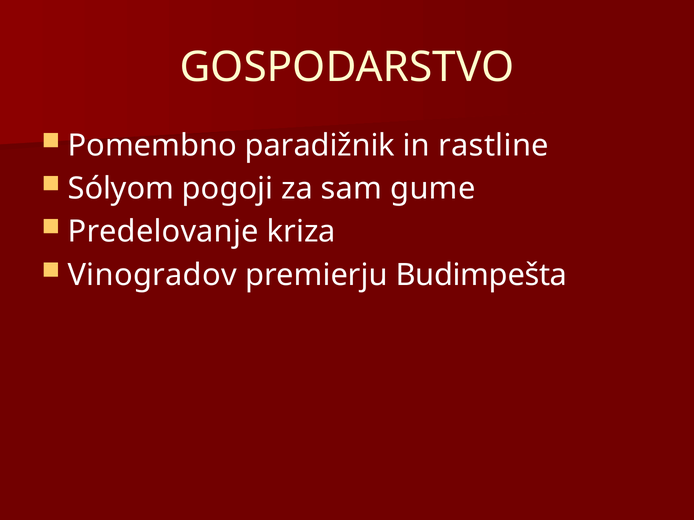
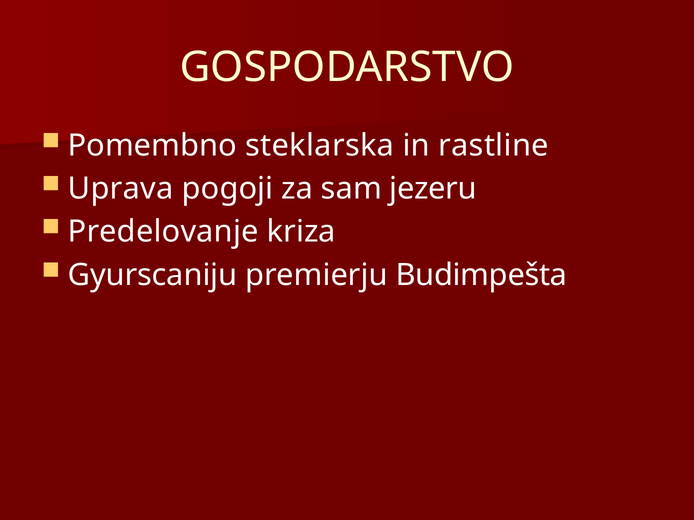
paradižnik: paradižnik -> steklarska
Sólyom: Sólyom -> Uprava
gume: gume -> jezeru
Vinogradov: Vinogradov -> Gyurscaniju
